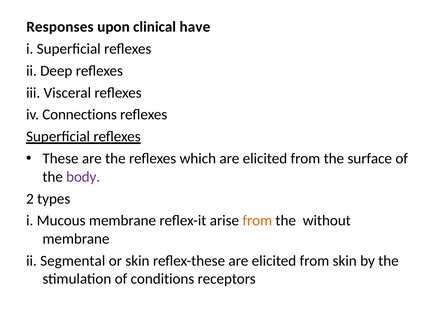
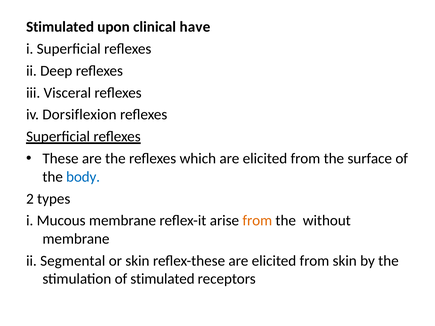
Responses at (60, 27): Responses -> Stimulated
Connections: Connections -> Dorsiflexion
body colour: purple -> blue
of conditions: conditions -> stimulated
